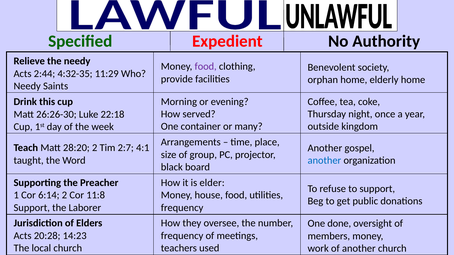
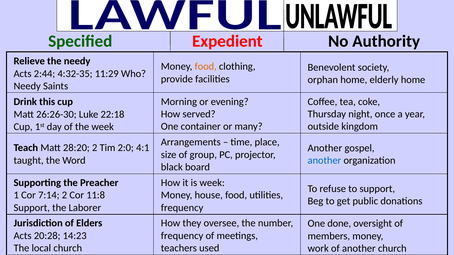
food at (206, 67) colour: purple -> orange
2:7: 2:7 -> 2:0
is elder: elder -> week
6:14: 6:14 -> 7:14
